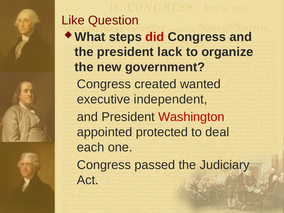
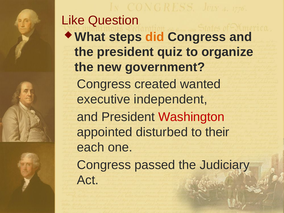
did colour: red -> orange
lack: lack -> quiz
protected: protected -> disturbed
deal: deal -> their
